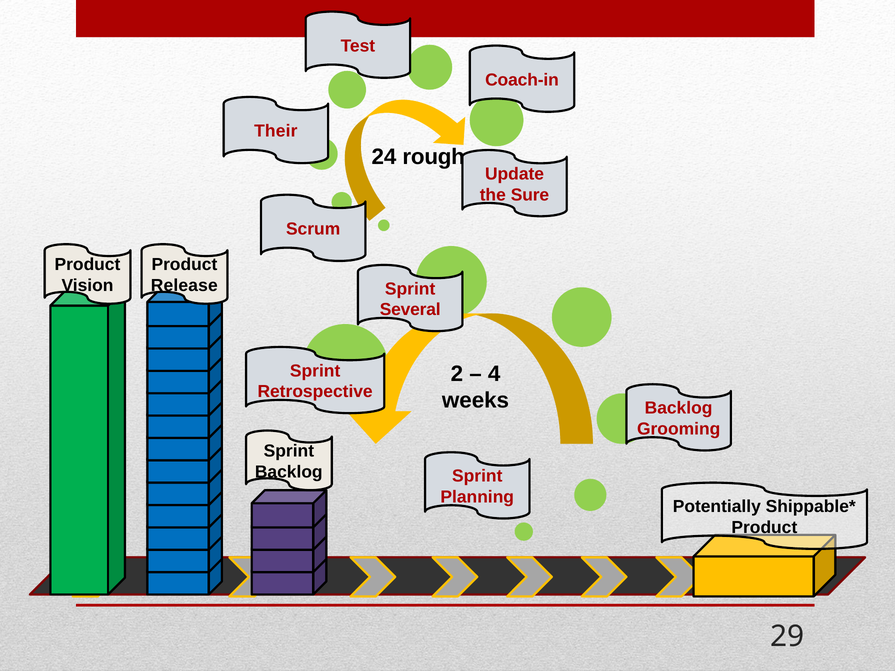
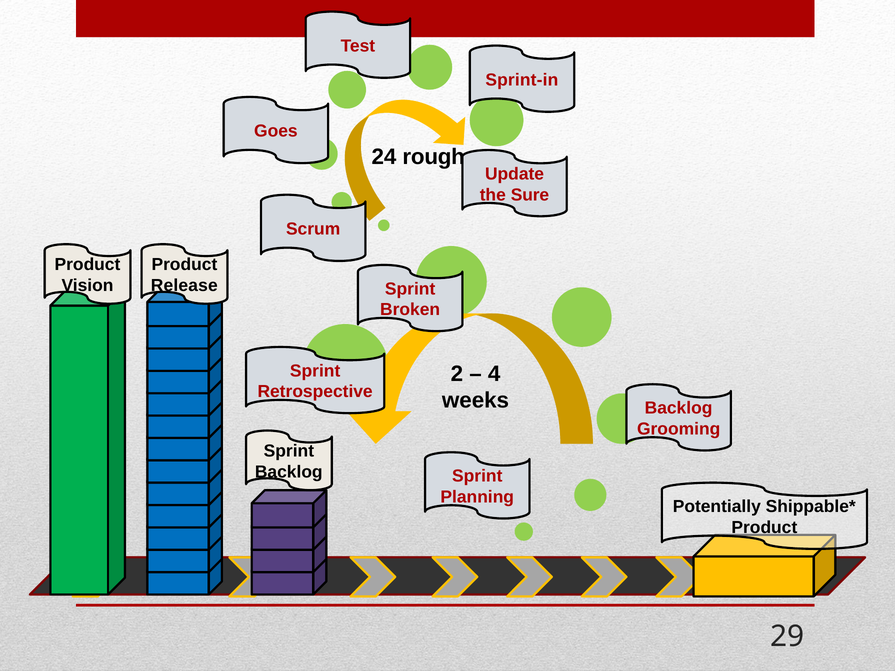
Coach-in: Coach-in -> Sprint-in
Their: Their -> Goes
Several: Several -> Broken
